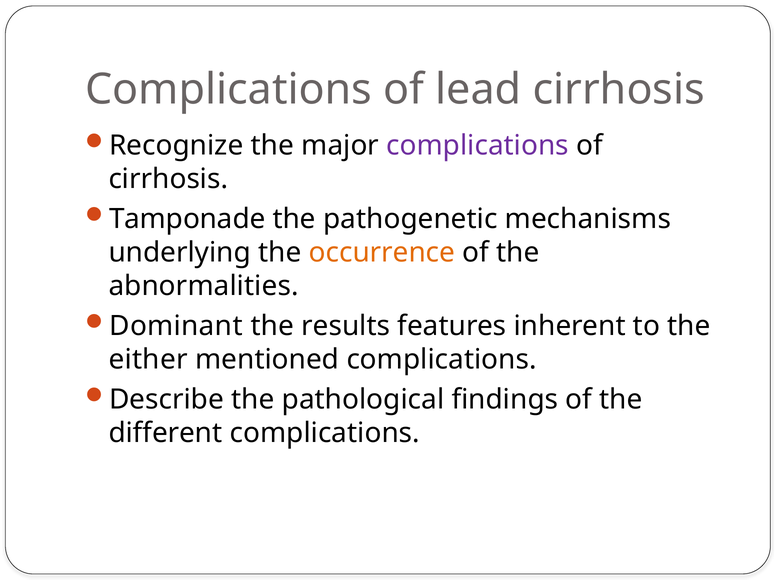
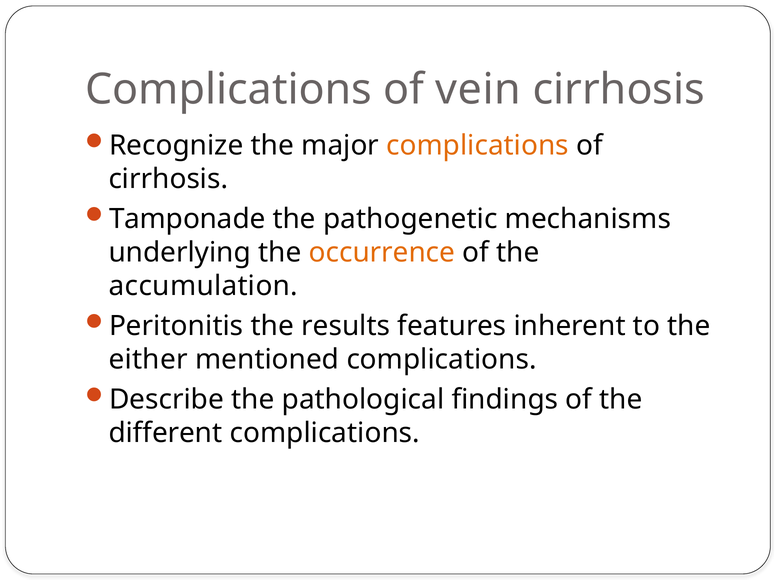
lead: lead -> vein
complications at (478, 145) colour: purple -> orange
abnormalities: abnormalities -> accumulation
Dominant: Dominant -> Peritonitis
